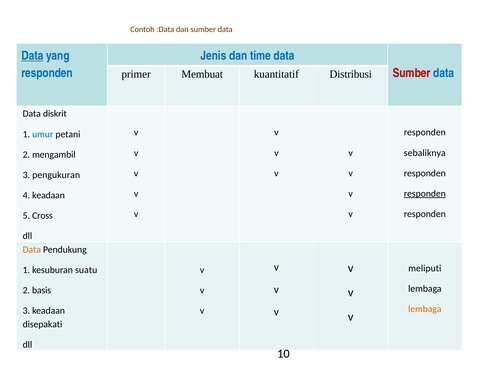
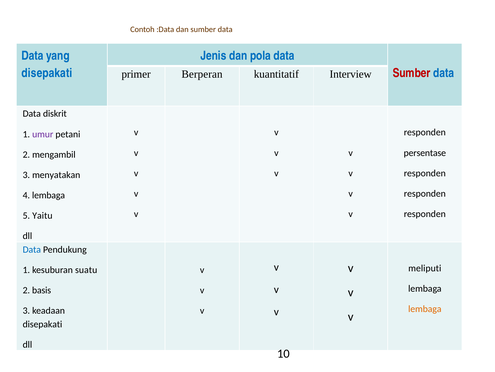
Data at (32, 55) underline: present -> none
time: time -> pola
responden at (47, 73): responden -> disepakati
Membuat: Membuat -> Berperan
Distribusi: Distribusi -> Interview
umur colour: blue -> purple
sebaliknya: sebaliknya -> persentase
pengukuran: pengukuran -> menyatakan
responden at (425, 193) underline: present -> none
4 keadaan: keadaan -> lembaga
Cross: Cross -> Yaitu
Data at (32, 249) colour: orange -> blue
